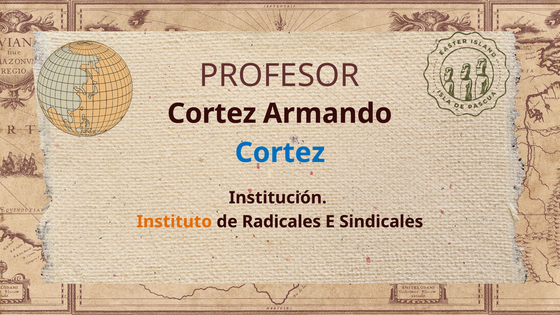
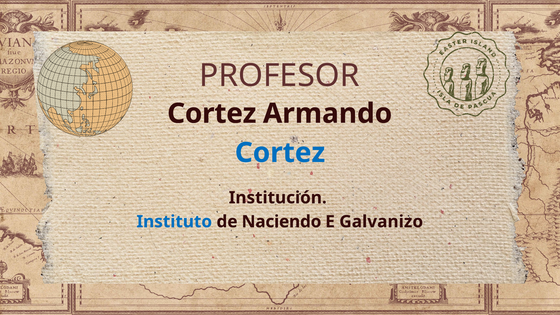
Instituto colour: orange -> blue
Radicales: Radicales -> Naciendo
Sindicales: Sindicales -> Galvanizo
